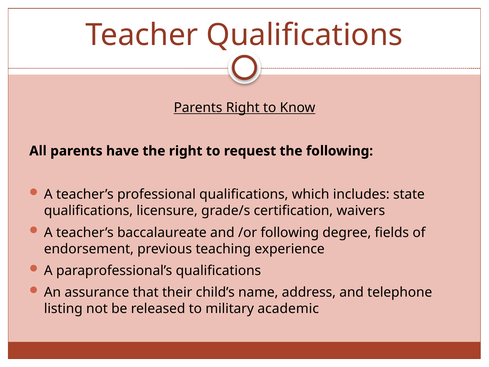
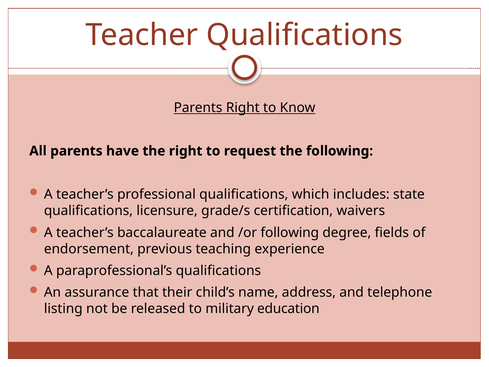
academic: academic -> education
